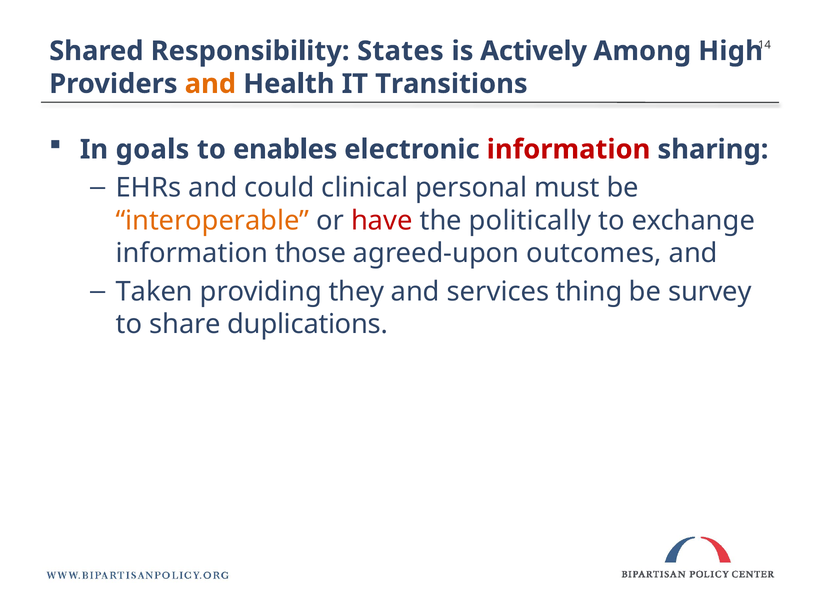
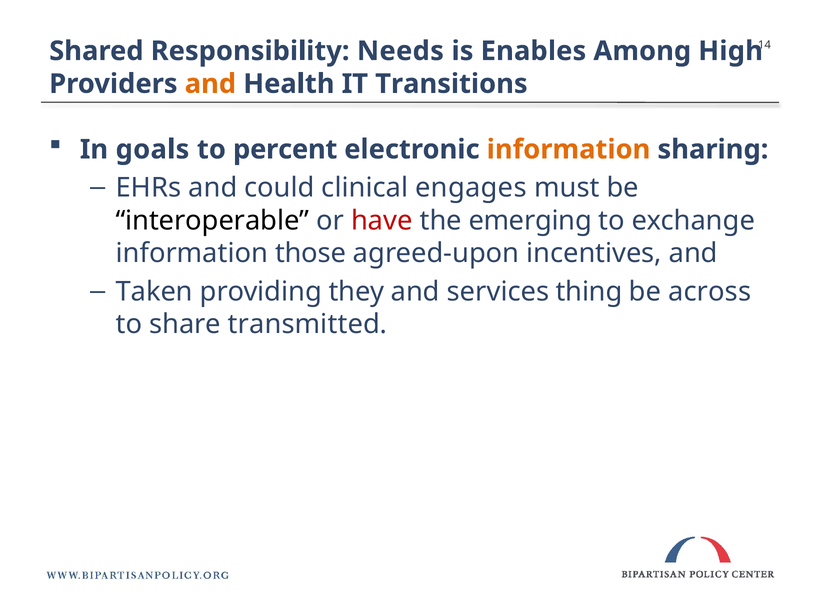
States: States -> Needs
Actively: Actively -> Enables
enables: enables -> percent
information at (569, 149) colour: red -> orange
personal: personal -> engages
interoperable colour: orange -> black
politically: politically -> emerging
outcomes: outcomes -> incentives
survey: survey -> across
duplications: duplications -> transmitted
